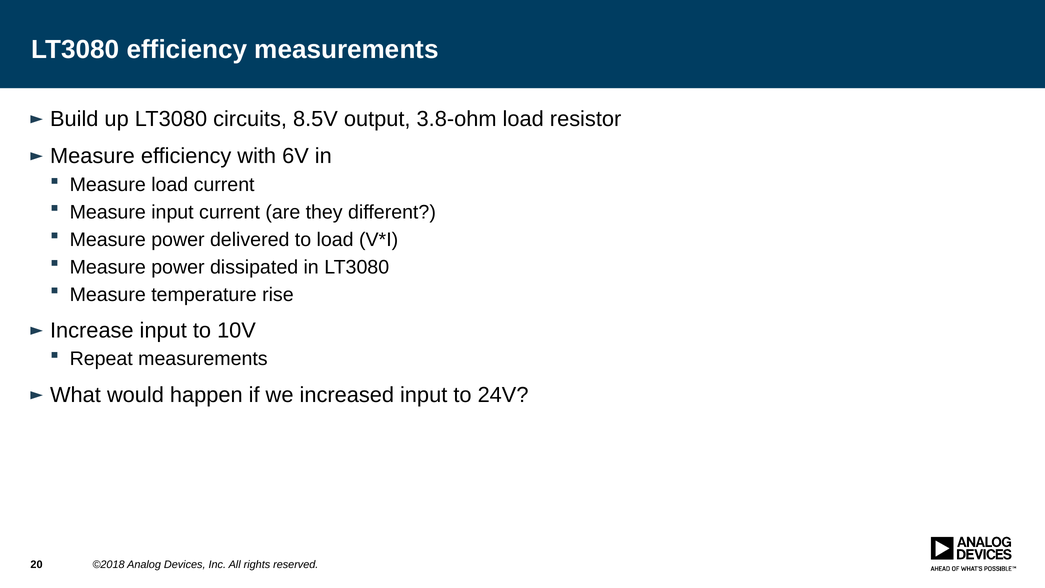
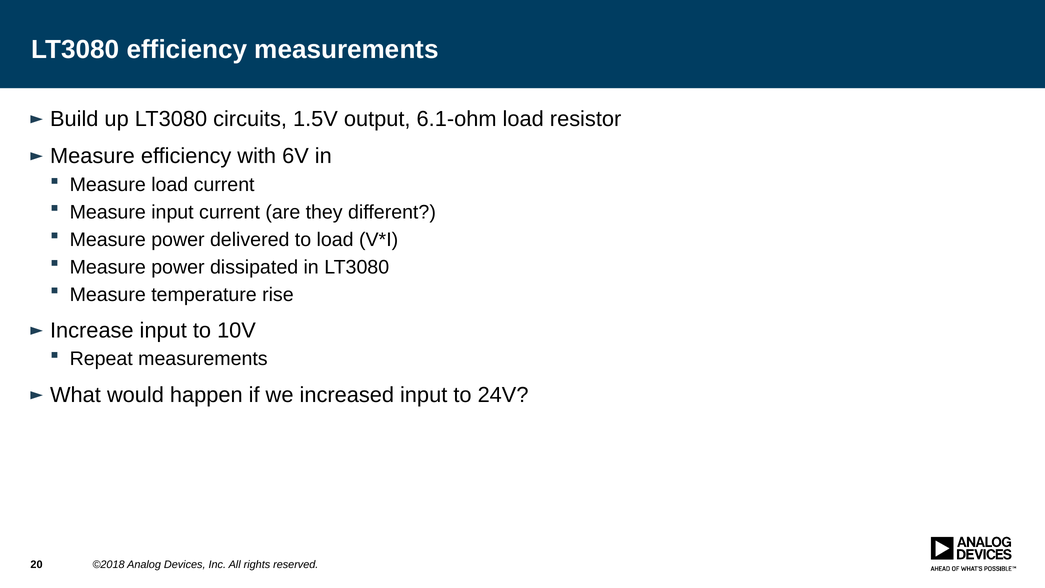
8.5V: 8.5V -> 1.5V
3.8-ohm: 3.8-ohm -> 6.1-ohm
